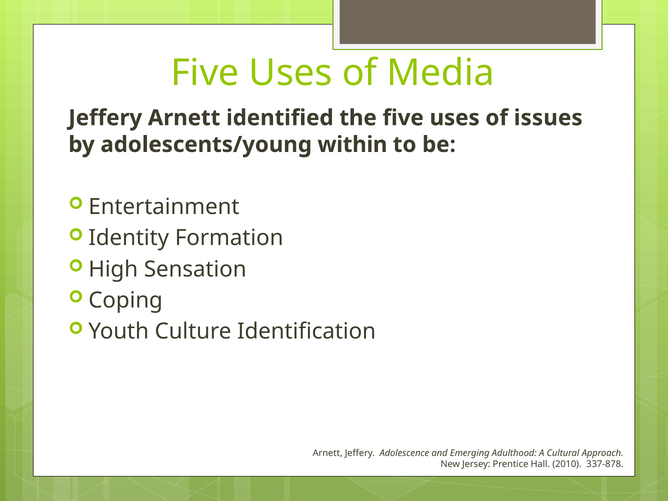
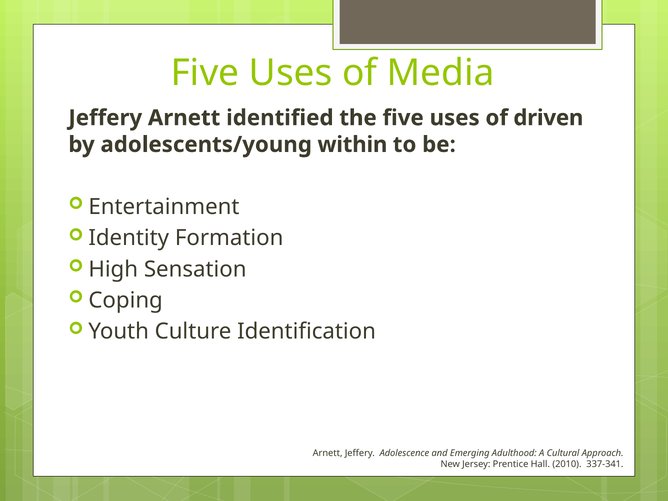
issues: issues -> driven
337-878: 337-878 -> 337-341
